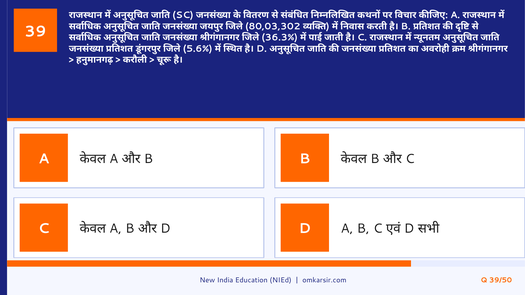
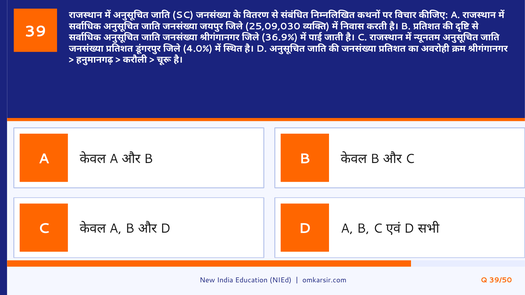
80,03,302: 80,03,302 -> 25,09,030
36.3%: 36.3% -> 36.9%
5.6%: 5.6% -> 4.0%
